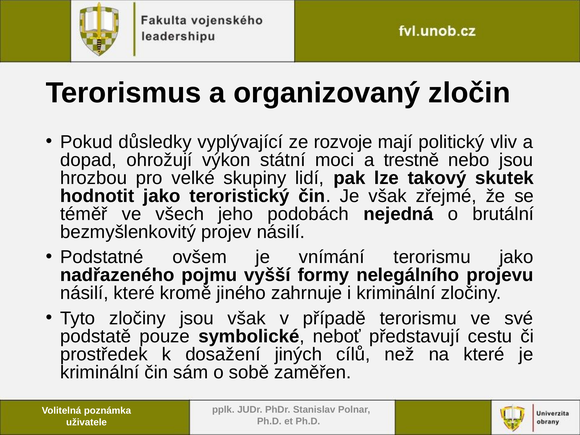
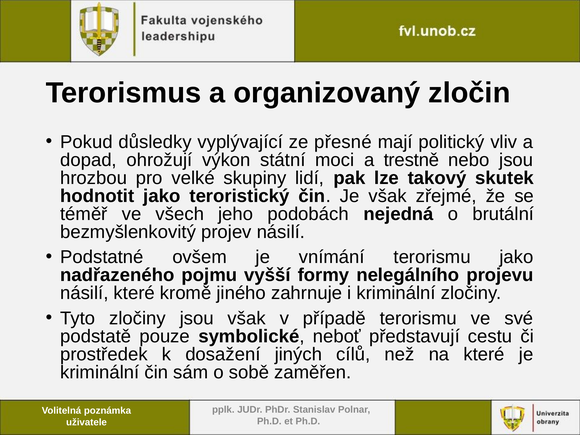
rozvoje: rozvoje -> přesné
